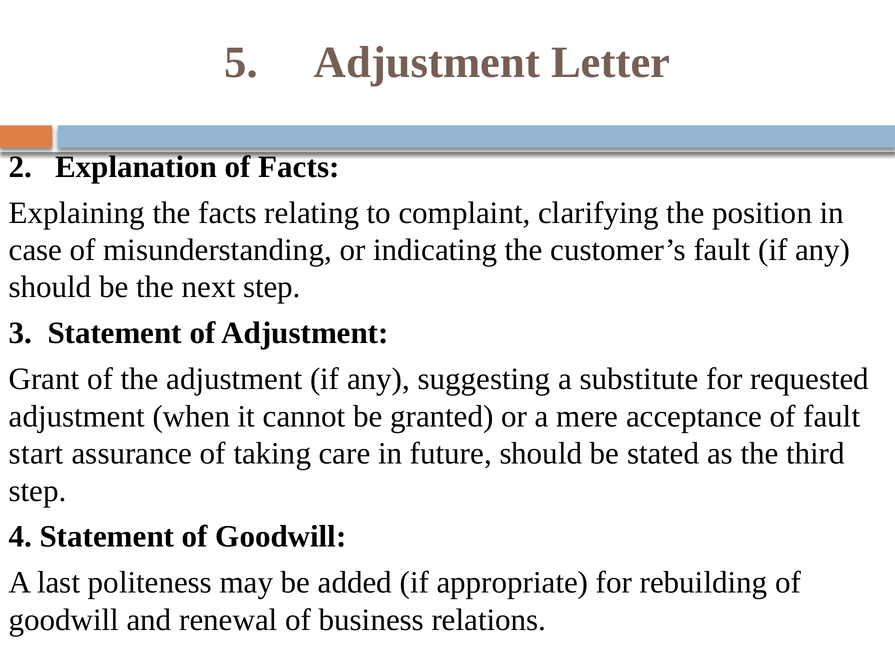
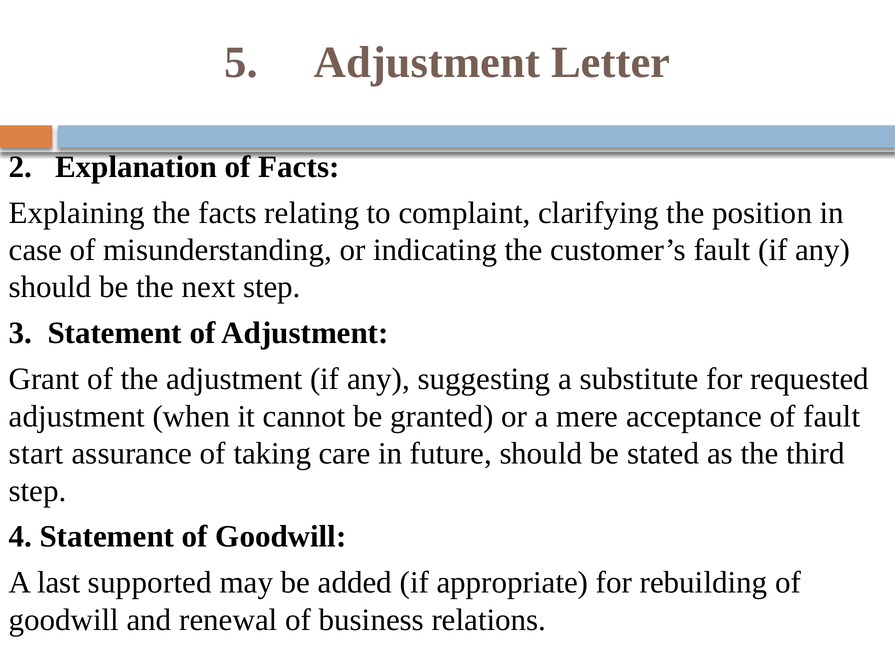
politeness: politeness -> supported
